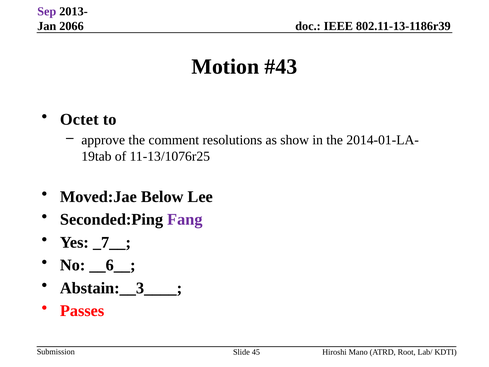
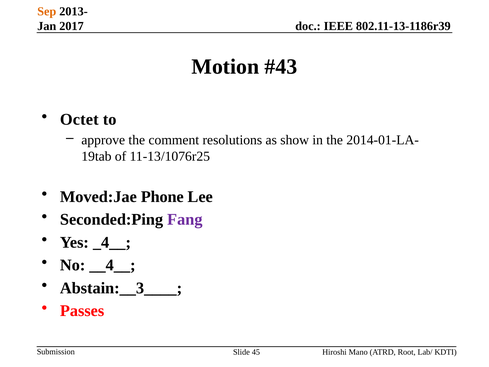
Sep colour: purple -> orange
2066: 2066 -> 2017
Below: Below -> Phone
_7__: _7__ -> _4__
__6__: __6__ -> __4__
